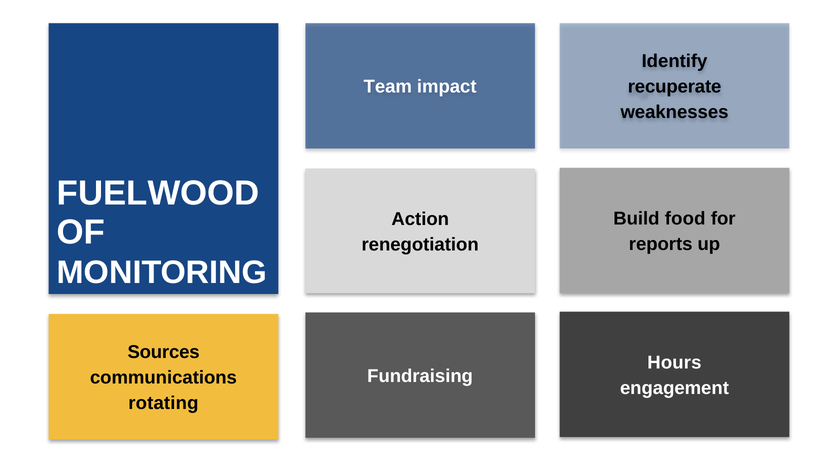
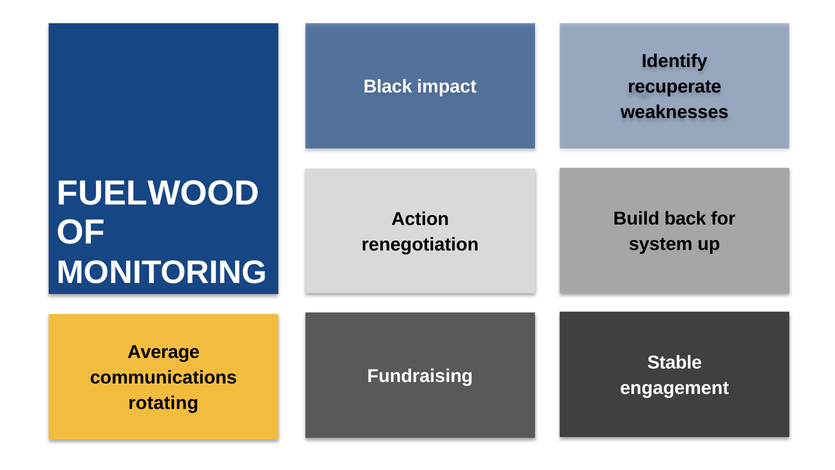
Team: Team -> Black
food: food -> back
reports: reports -> system
Sources: Sources -> Average
Hours: Hours -> Stable
